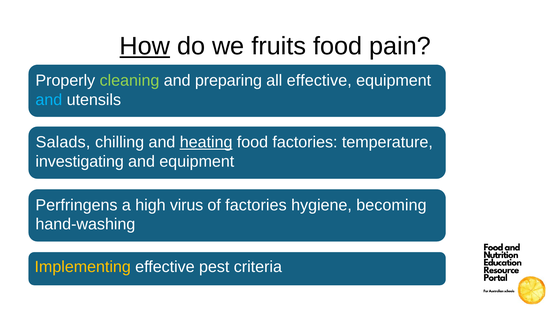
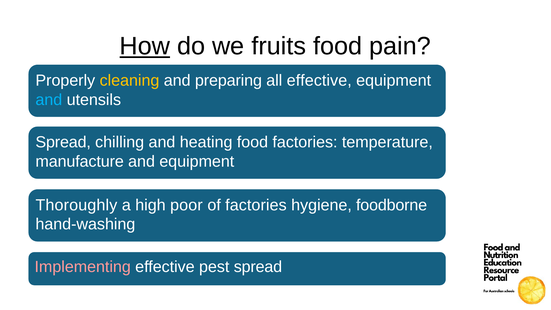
cleaning colour: light green -> yellow
Salads at (63, 142): Salads -> Spread
heating underline: present -> none
investigating: investigating -> manufacture
Perfringens: Perfringens -> Thoroughly
virus: virus -> poor
becoming: becoming -> foodborne
Implementing colour: yellow -> pink
pest criteria: criteria -> spread
